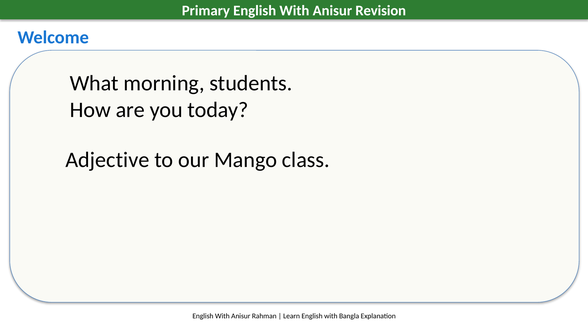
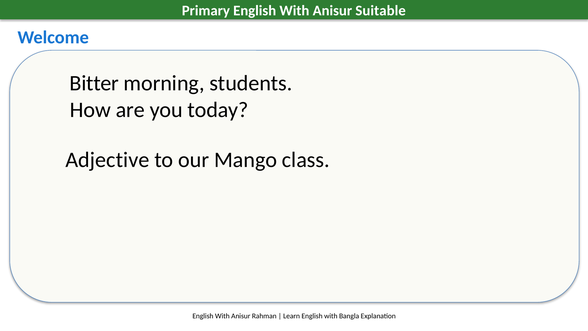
Revision: Revision -> Suitable
What: What -> Bitter
